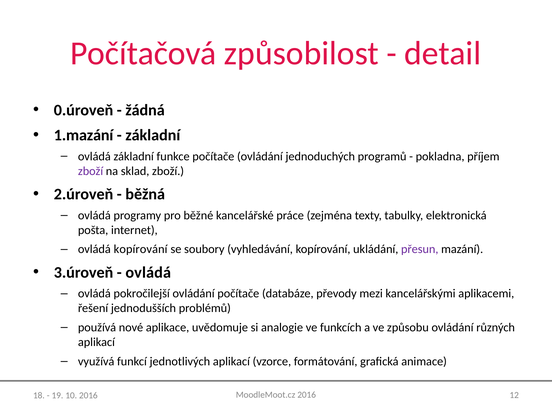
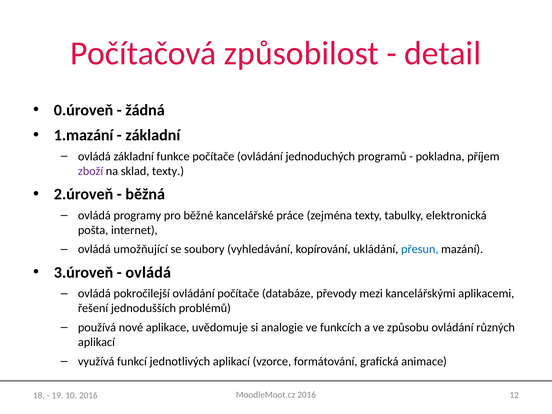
sklad zboží: zboží -> texty
ovládá kopírování: kopírování -> umožňující
přesun colour: purple -> blue
